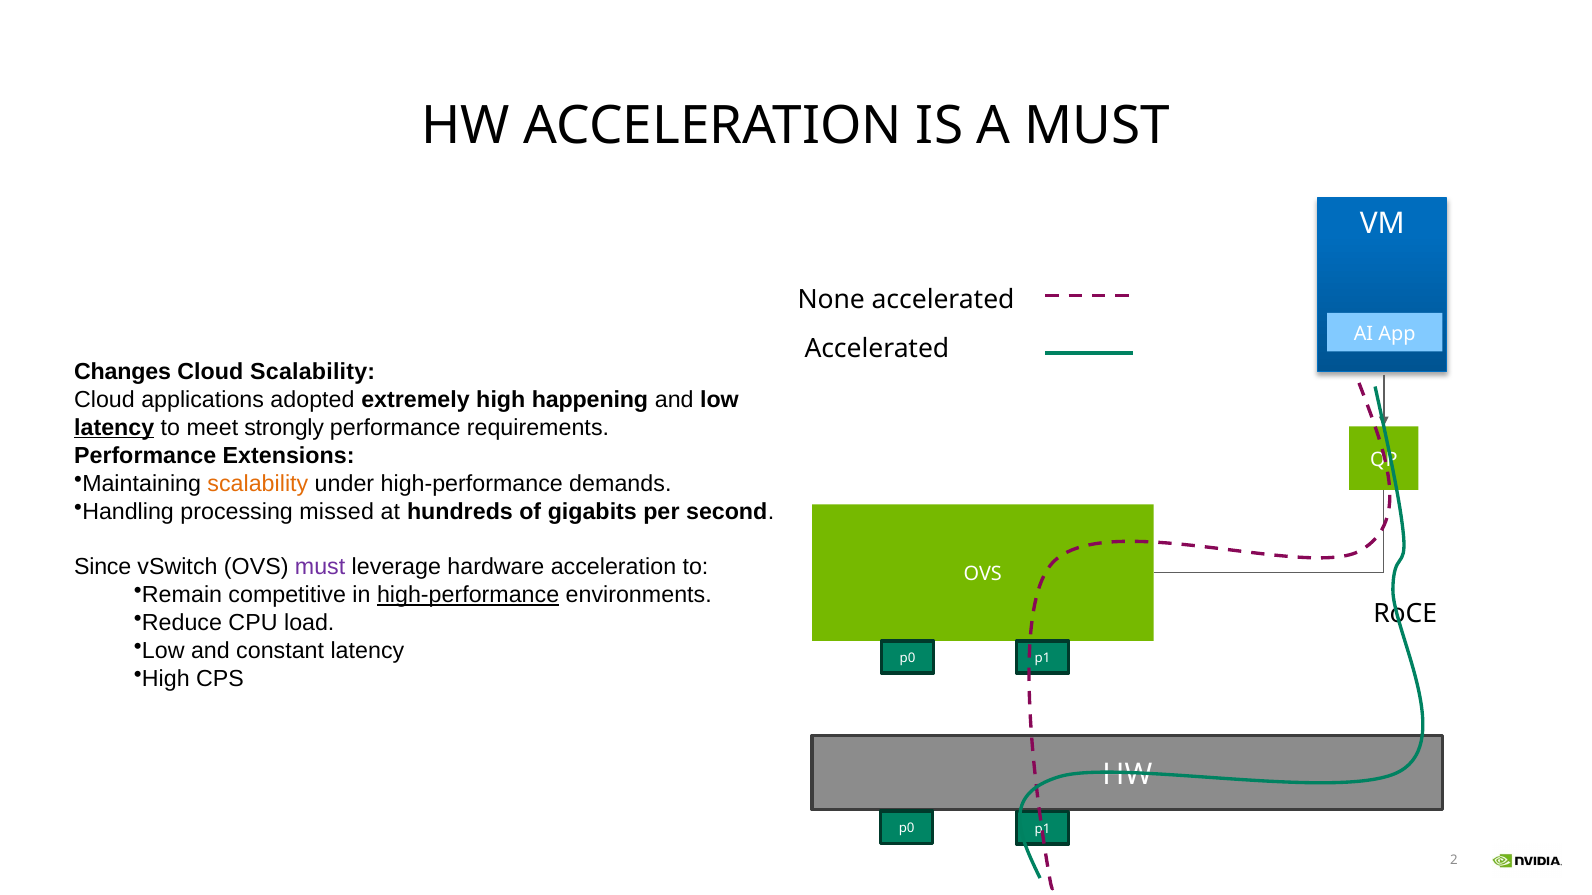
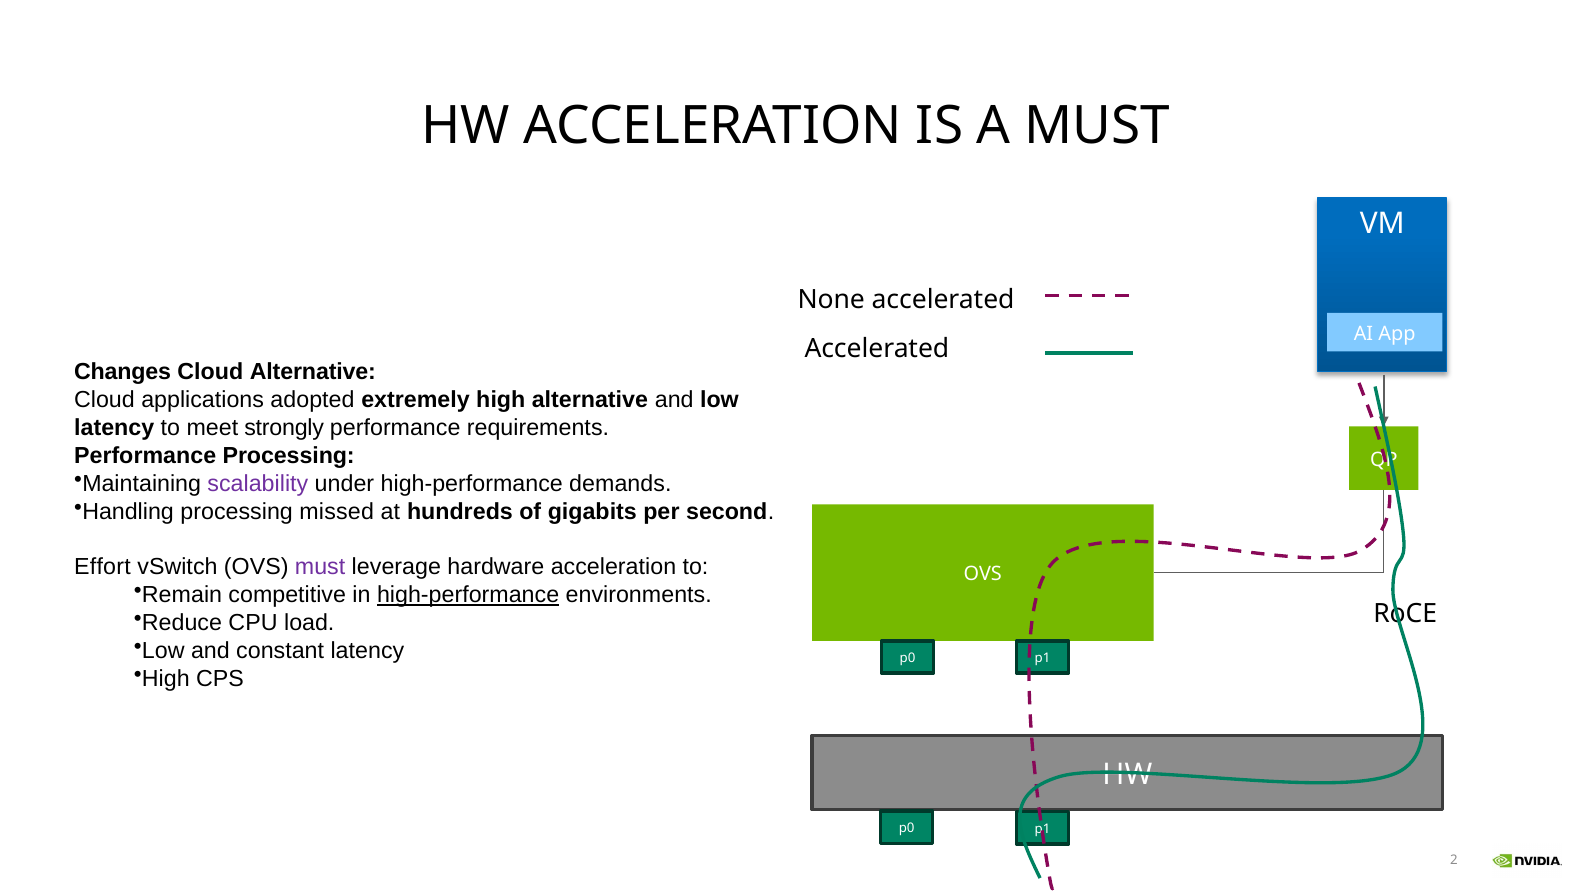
Cloud Scalability: Scalability -> Alternative
high happening: happening -> alternative
latency at (114, 428) underline: present -> none
Performance Extensions: Extensions -> Processing
scalability at (258, 484) colour: orange -> purple
Since: Since -> Effort
